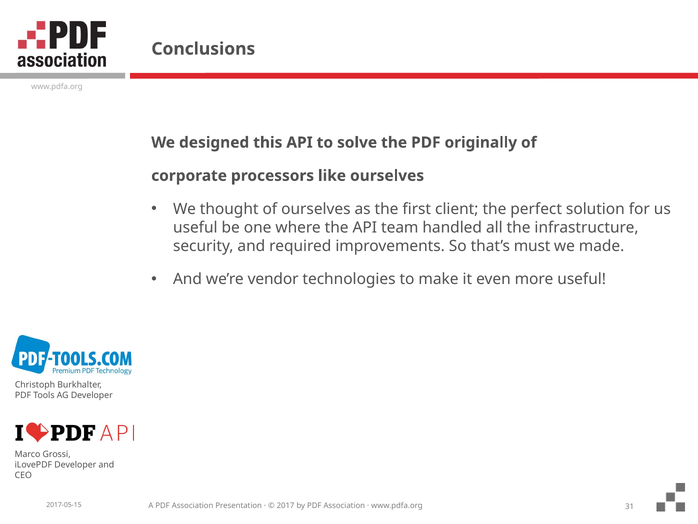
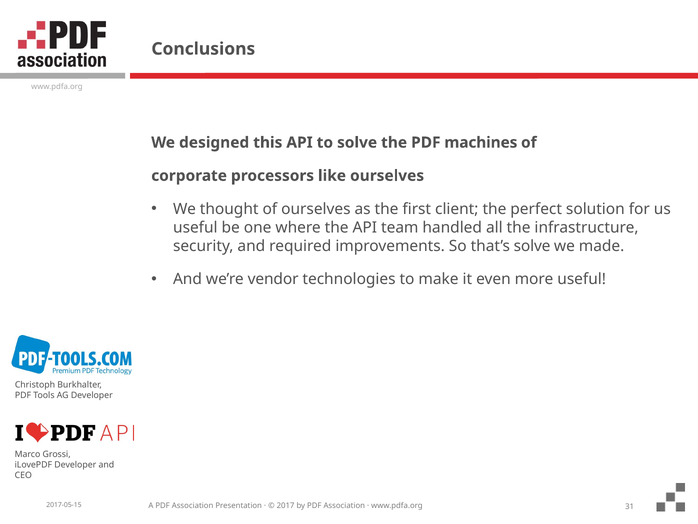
originally: originally -> machines
that’s must: must -> solve
